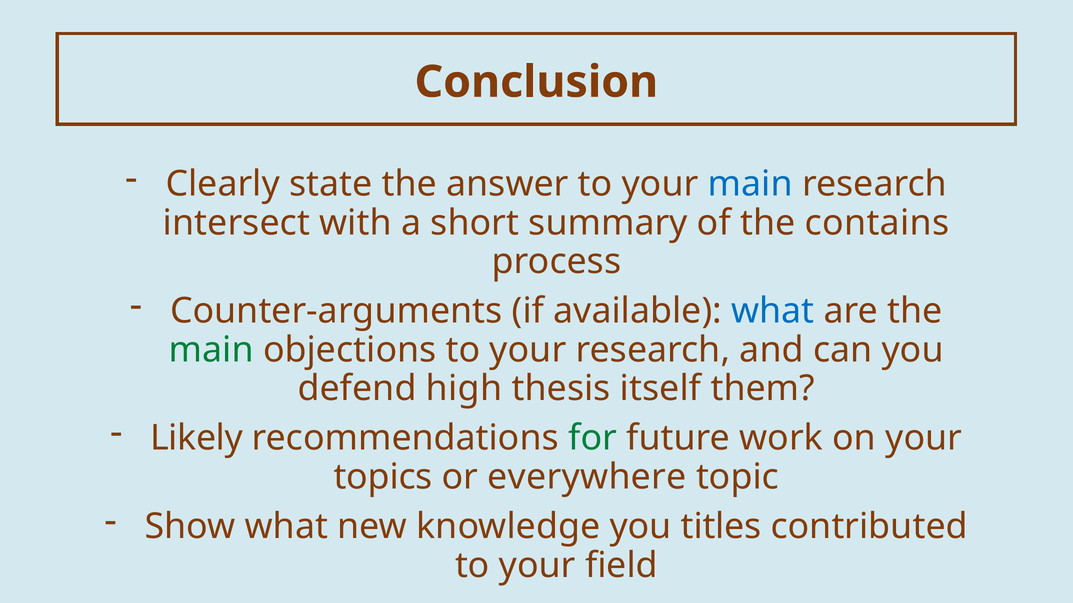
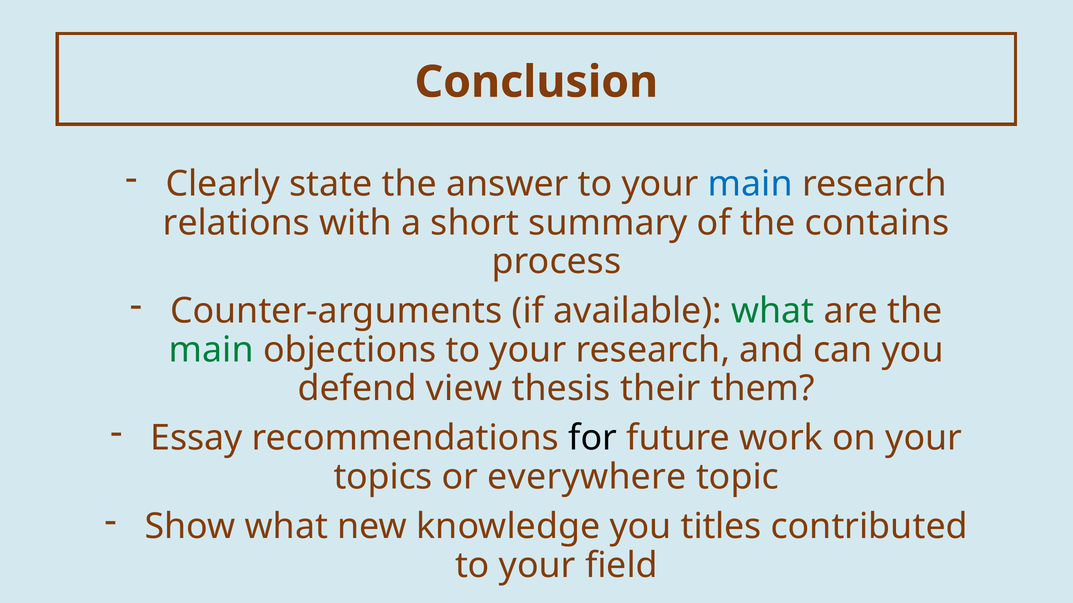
intersect: intersect -> relations
what at (773, 311) colour: blue -> green
high: high -> view
itself: itself -> their
Likely: Likely -> Essay
for colour: green -> black
